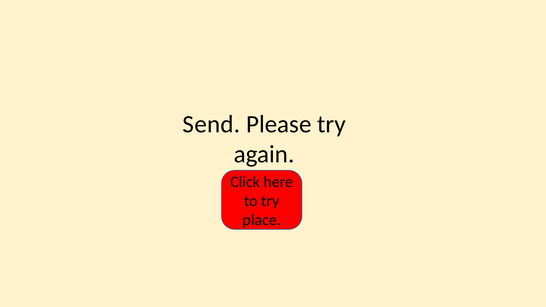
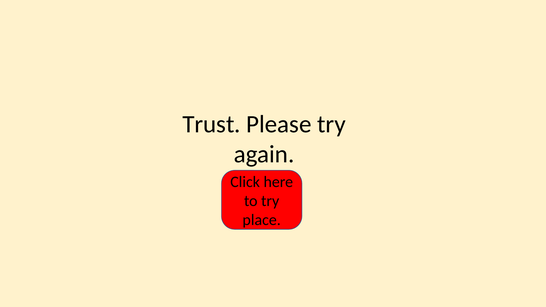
Send: Send -> Trust
